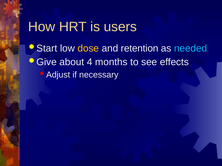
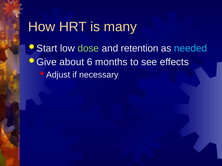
users: users -> many
dose colour: yellow -> light green
4: 4 -> 6
